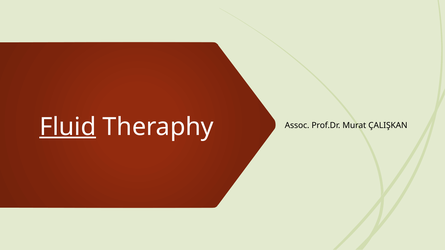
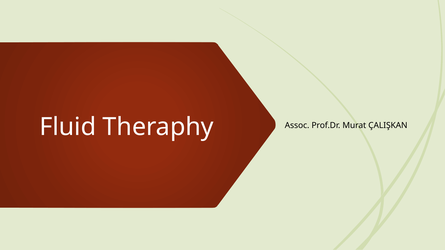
Fluid underline: present -> none
